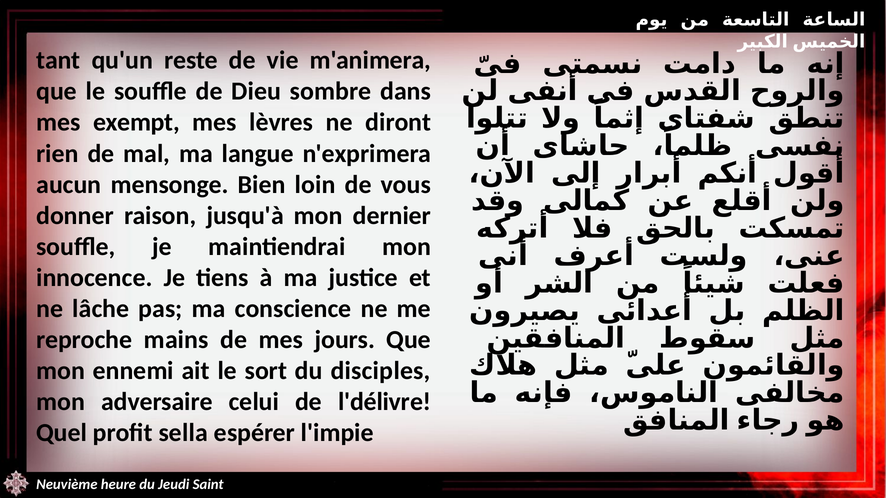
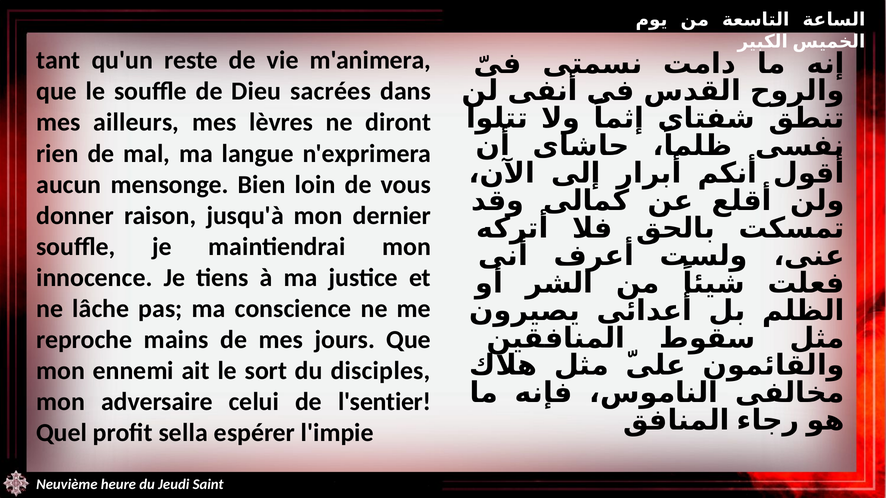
sombre: sombre -> sacrées
exempt: exempt -> ailleurs
l'délivre: l'délivre -> l'sentier
